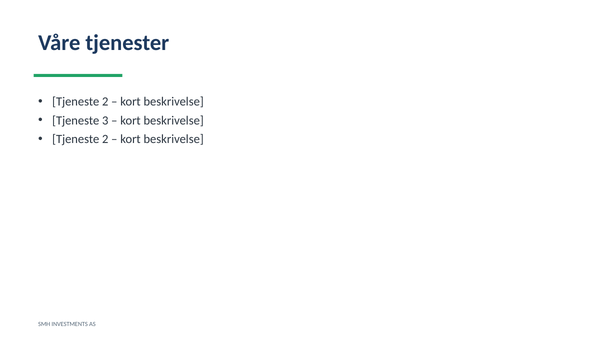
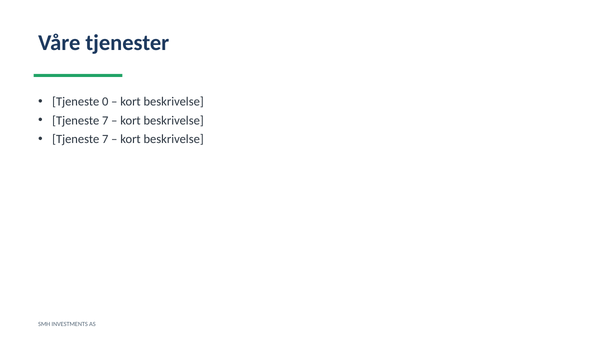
2 at (105, 102): 2 -> 0
3 at (105, 120): 3 -> 7
2 at (105, 139): 2 -> 7
